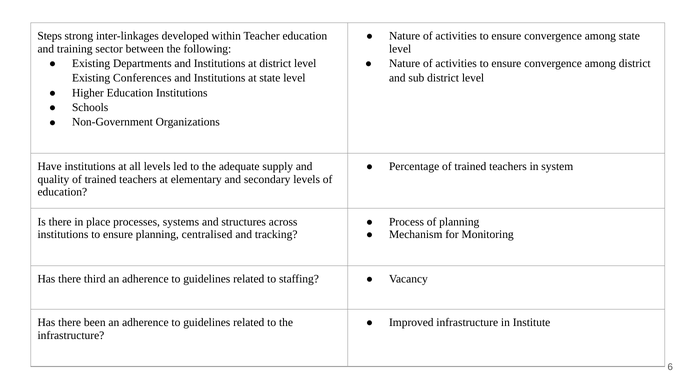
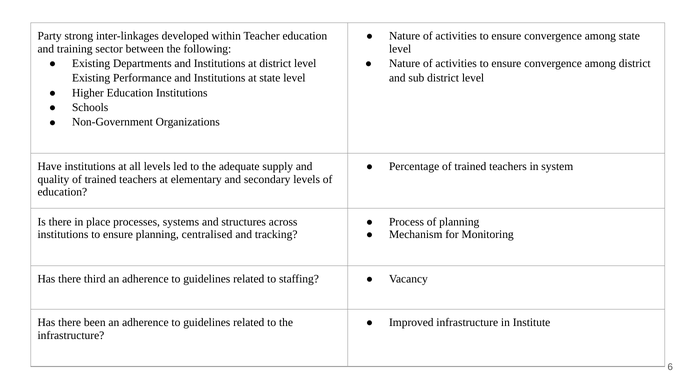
Steps: Steps -> Party
Conferences: Conferences -> Performance
